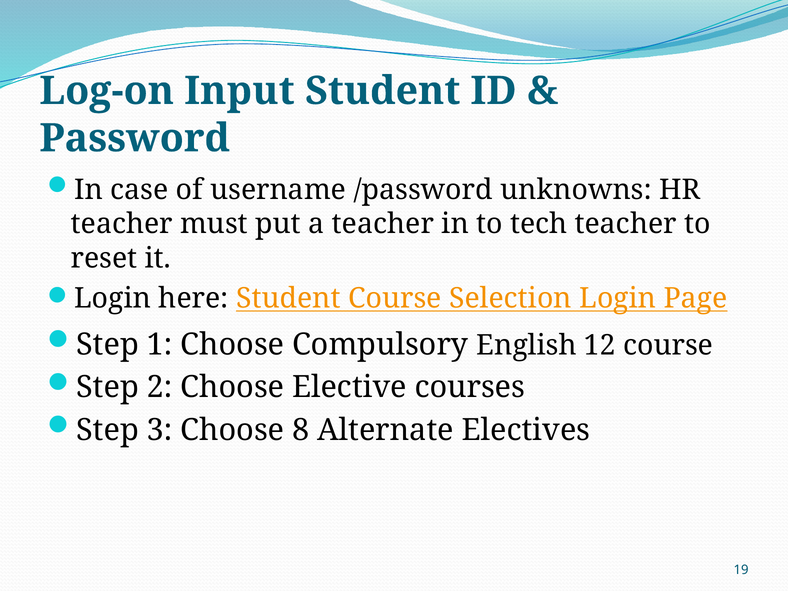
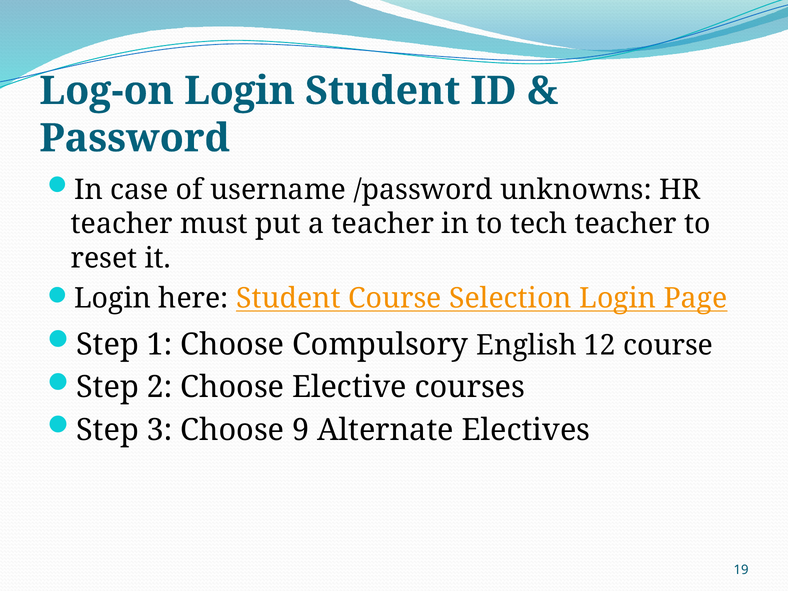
Log-on Input: Input -> Login
8: 8 -> 9
